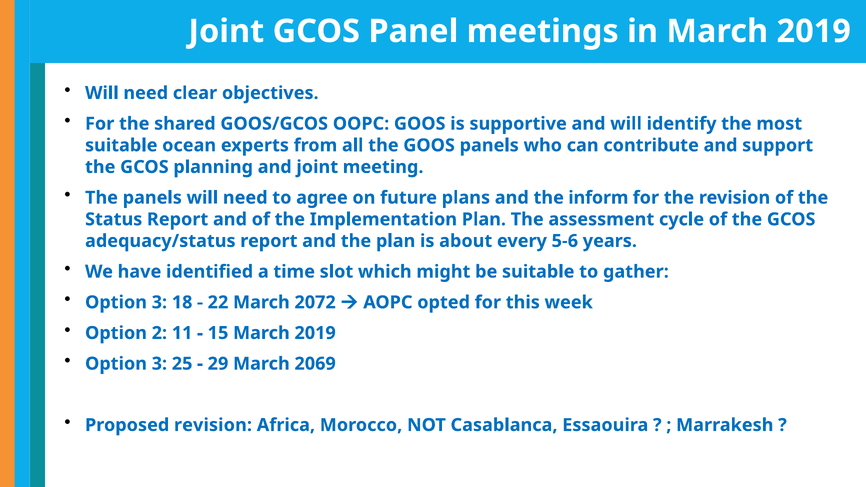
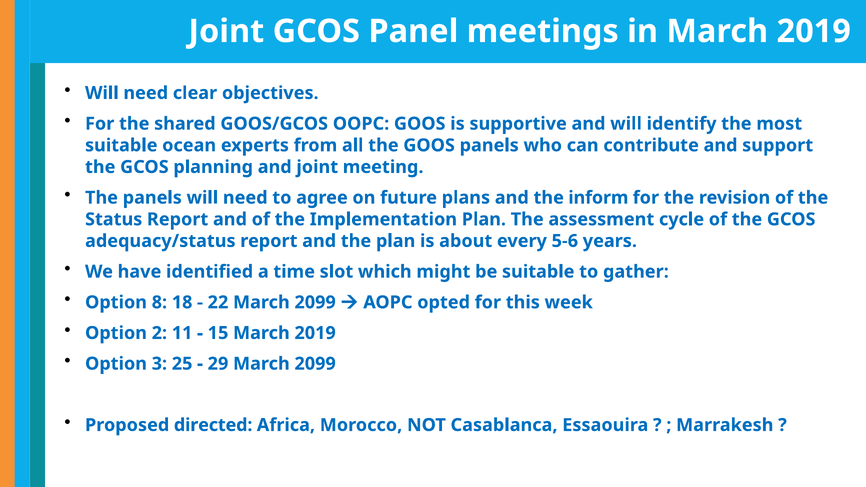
3 at (159, 302): 3 -> 8
22 March 2072: 2072 -> 2099
29 March 2069: 2069 -> 2099
Proposed revision: revision -> directed
